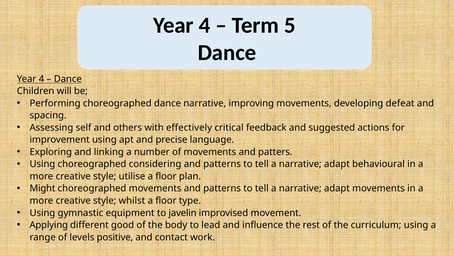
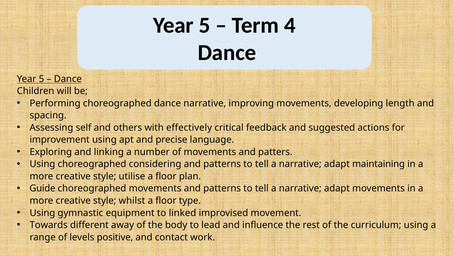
4 at (205, 25): 4 -> 5
5: 5 -> 4
4 at (41, 79): 4 -> 5
defeat: defeat -> length
behavioural: behavioural -> maintaining
Might: Might -> Guide
javelin: javelin -> linked
Applying: Applying -> Towards
good: good -> away
